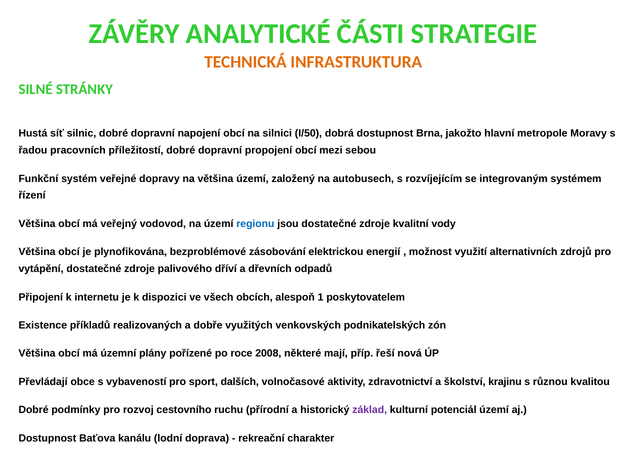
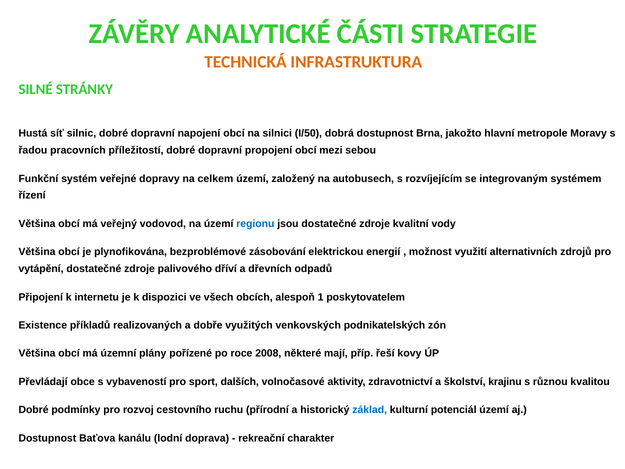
na většina: většina -> celkem
nová: nová -> kovy
základ colour: purple -> blue
